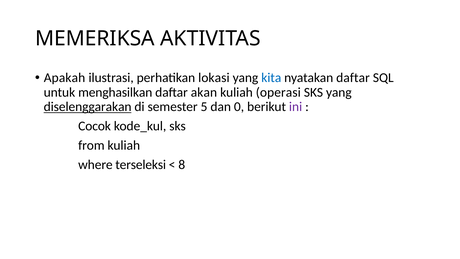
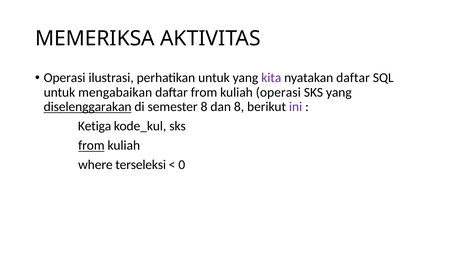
Apakah at (65, 78): Apakah -> Operasi
perhatikan lokasi: lokasi -> untuk
kita colour: blue -> purple
menghasilkan: menghasilkan -> mengabaikan
daftar akan: akan -> from
semester 5: 5 -> 8
dan 0: 0 -> 8
Cocok: Cocok -> Ketiga
from at (91, 145) underline: none -> present
8: 8 -> 0
